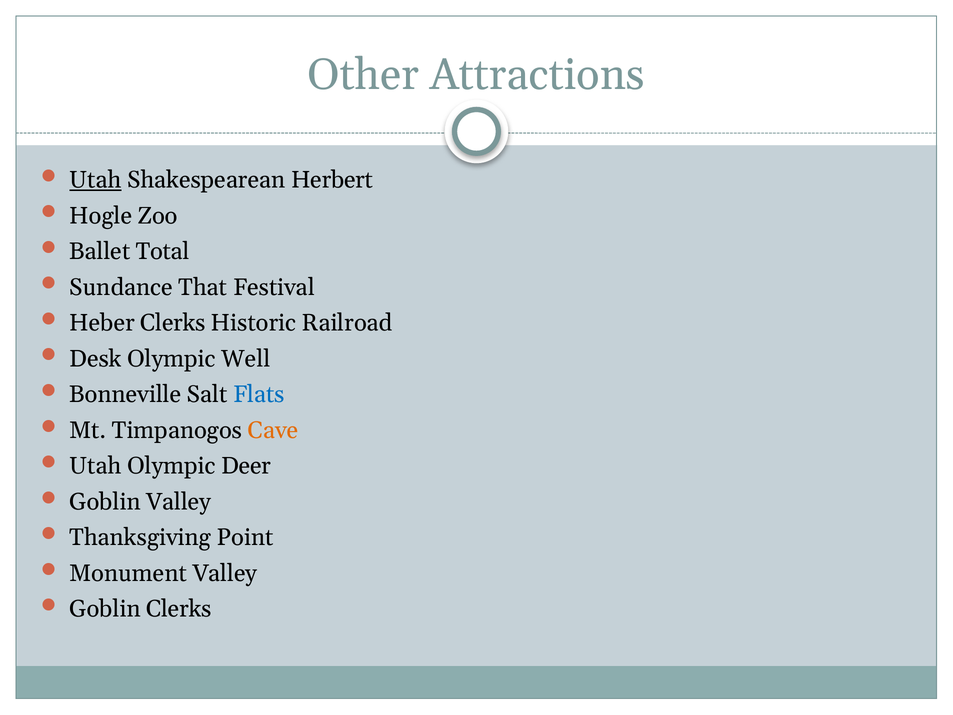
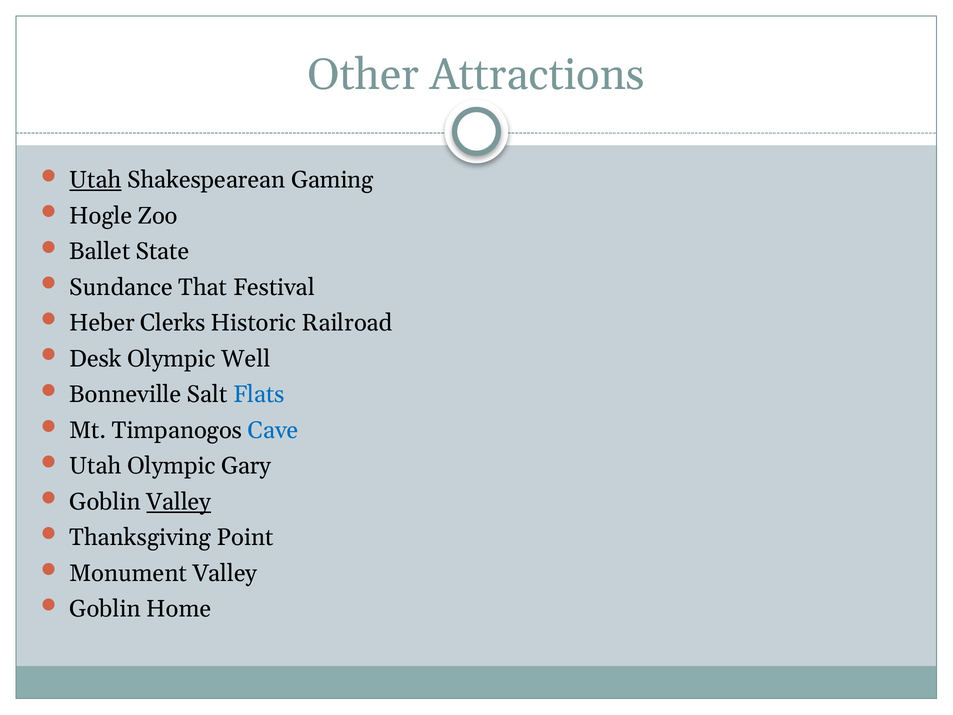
Herbert: Herbert -> Gaming
Total: Total -> State
Cave colour: orange -> blue
Deer: Deer -> Gary
Valley at (179, 502) underline: none -> present
Goblin Clerks: Clerks -> Home
